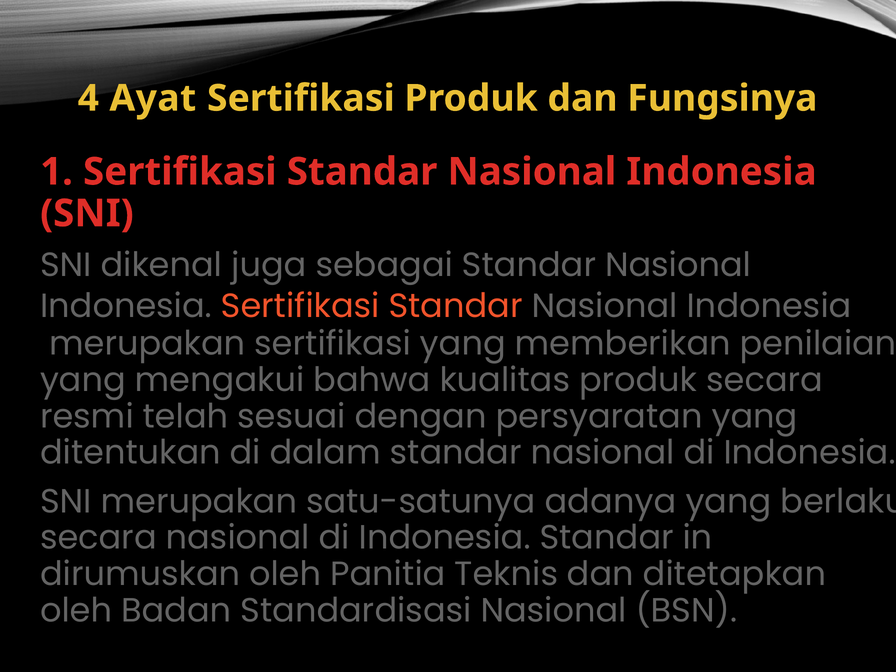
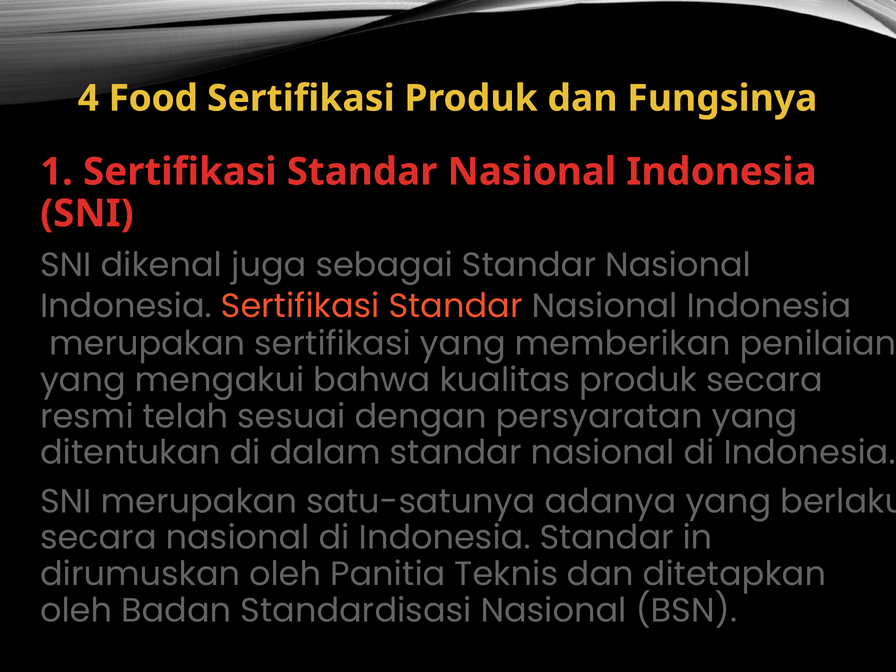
Ayat: Ayat -> Food
